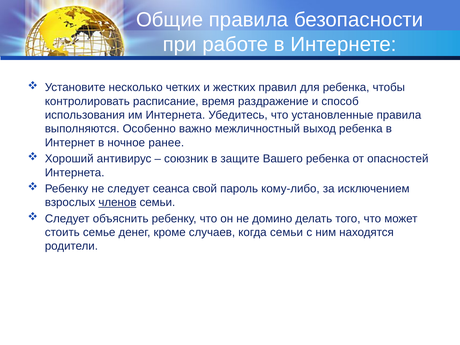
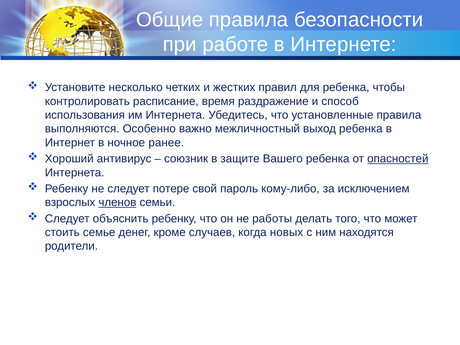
опасностей underline: none -> present
сеанса: сеанса -> потере
домино: домино -> работы
когда семьи: семьи -> новых
